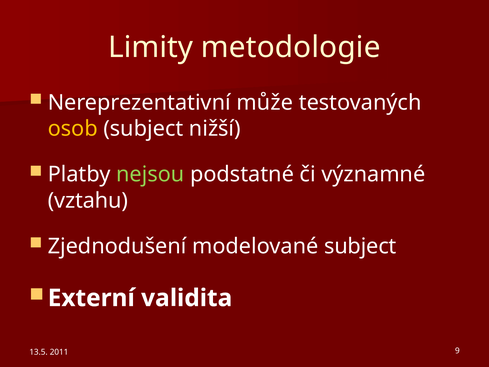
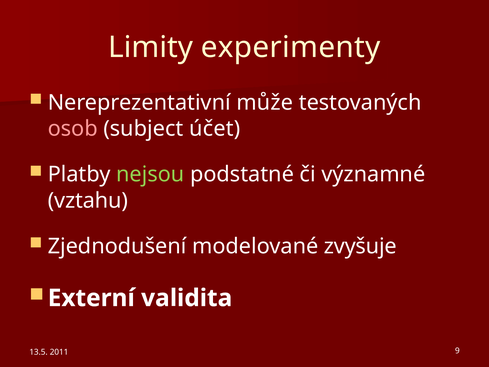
metodologie: metodologie -> experimenty
osob colour: yellow -> pink
nižší: nižší -> účet
modelované subject: subject -> zvyšuje
